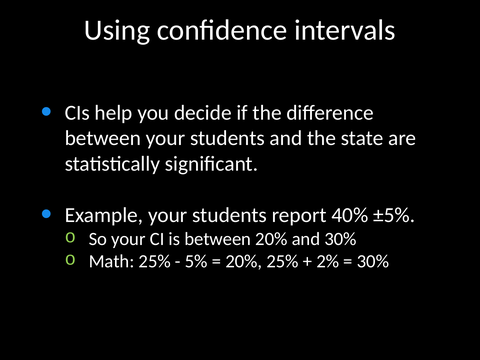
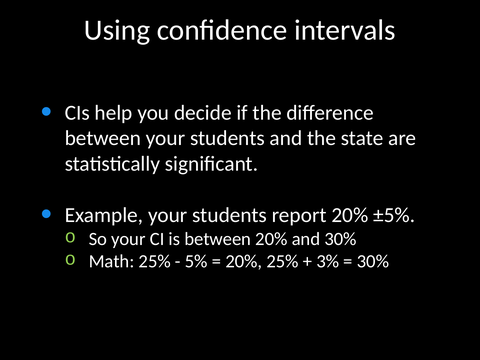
report 40%: 40% -> 20%
2%: 2% -> 3%
